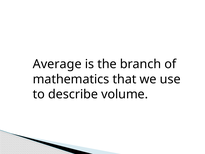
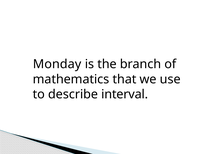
Average: Average -> Monday
volume: volume -> interval
